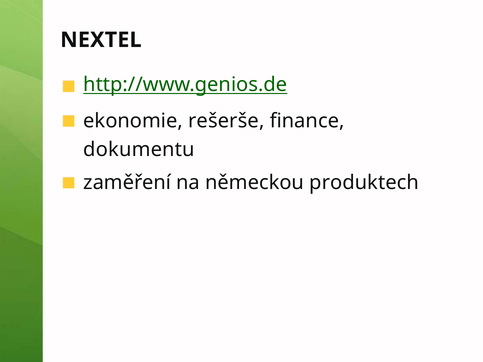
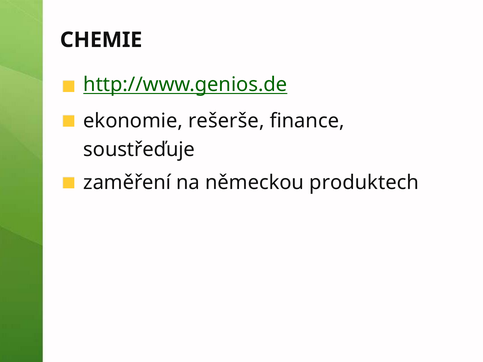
NEXTEL: NEXTEL -> CHEMIE
dokumentu: dokumentu -> soustřeďuje
